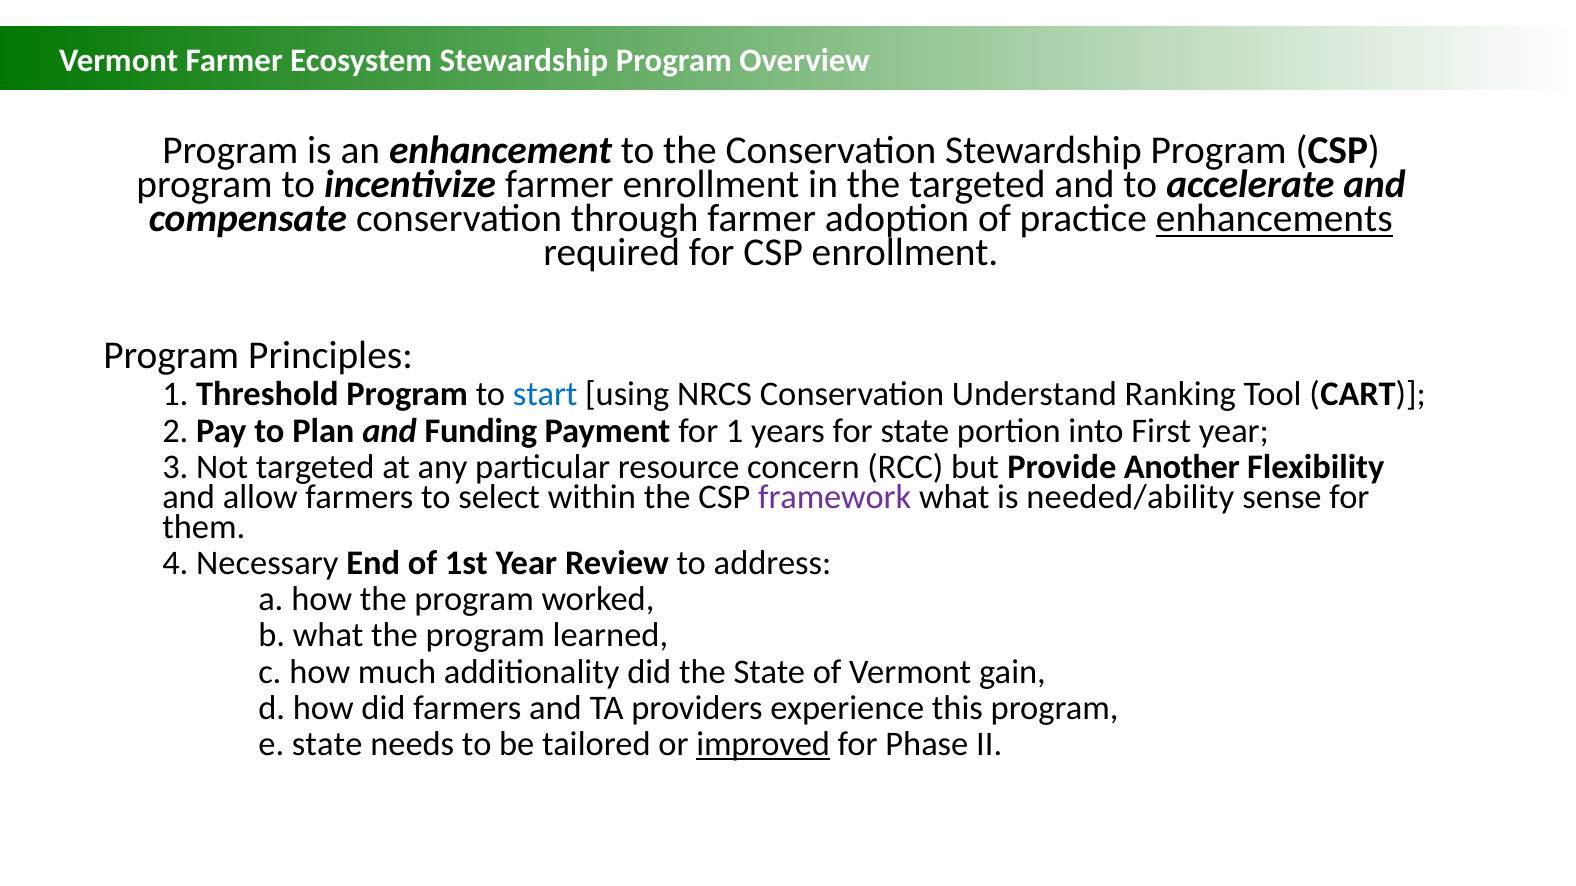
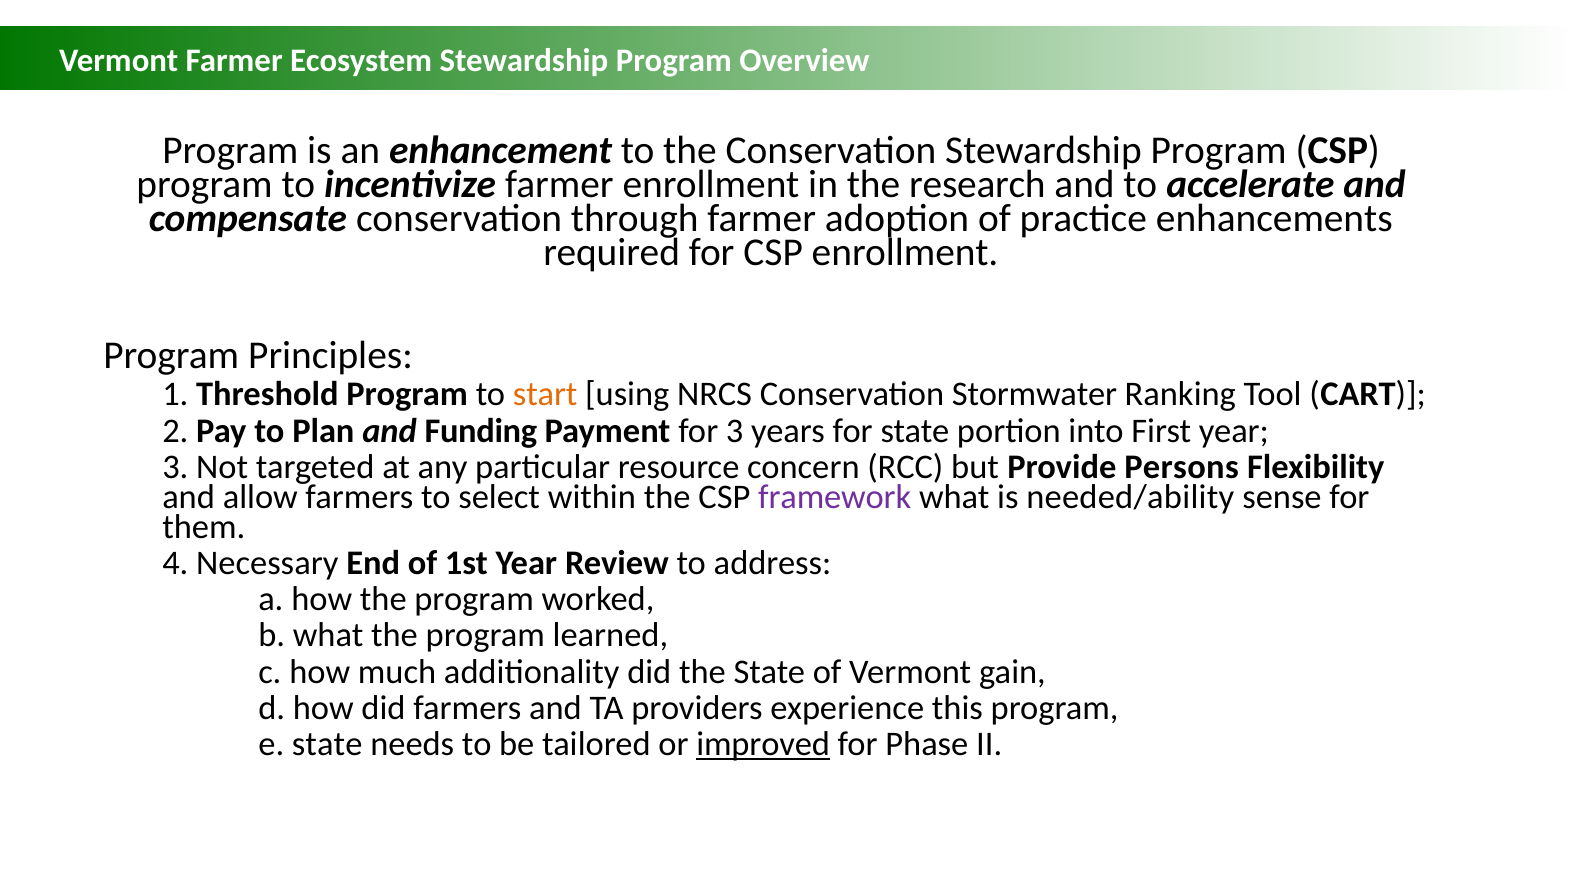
the targeted: targeted -> research
enhancements underline: present -> none
start colour: blue -> orange
Understand: Understand -> Stormwater
for 1: 1 -> 3
Another: Another -> Persons
